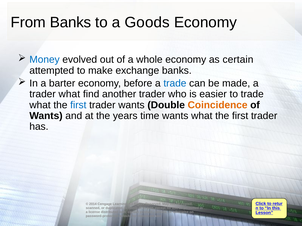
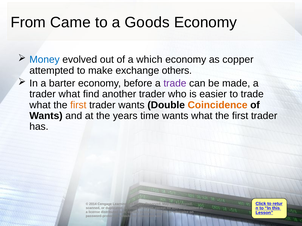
From Banks: Banks -> Came
a whole: whole -> which
as certain: certain -> copper
exchange banks: banks -> others
trade at (175, 83) colour: blue -> purple
first at (78, 105) colour: blue -> orange
